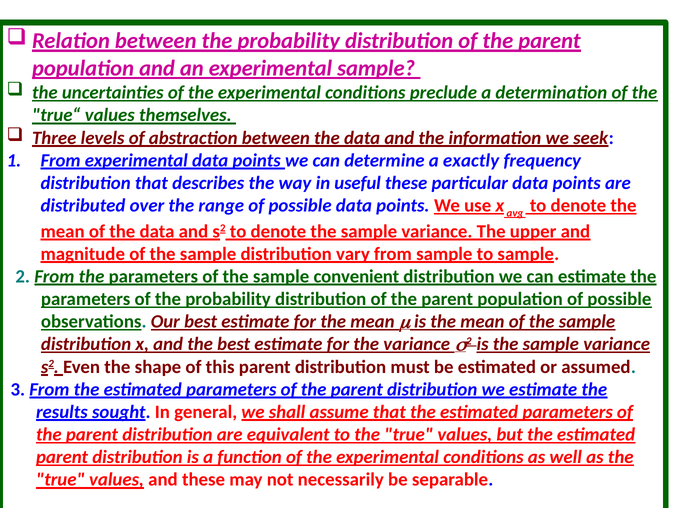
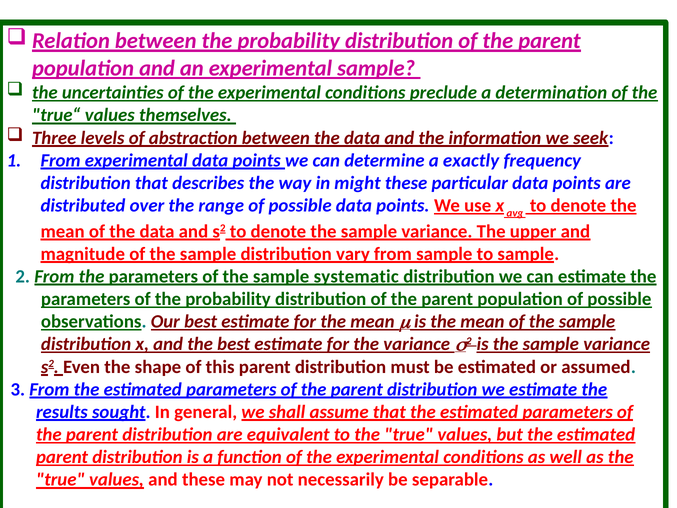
useful: useful -> might
convenient: convenient -> systematic
